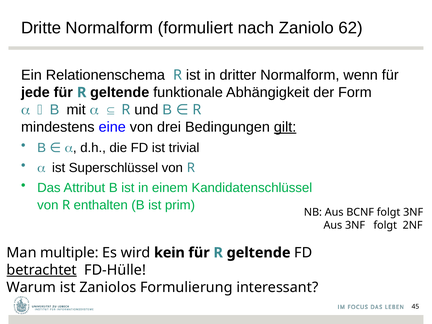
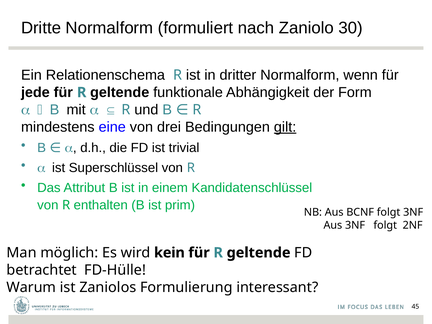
62: 62 -> 30
multiple: multiple -> möglich
betrachtet underline: present -> none
